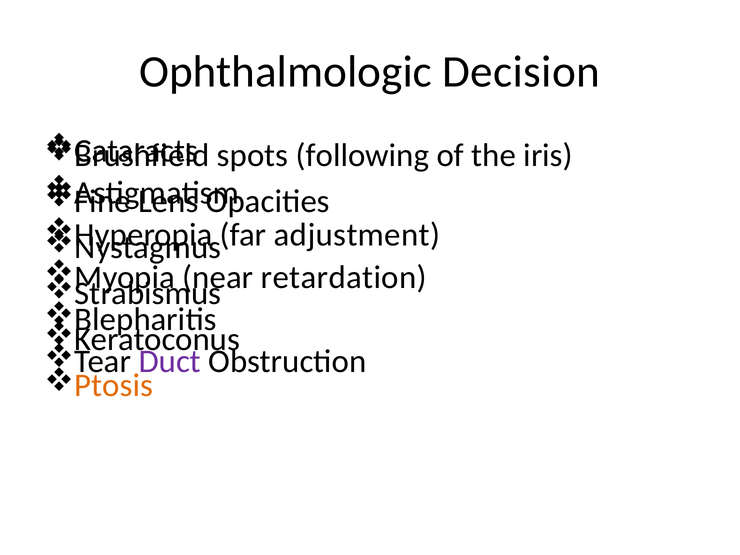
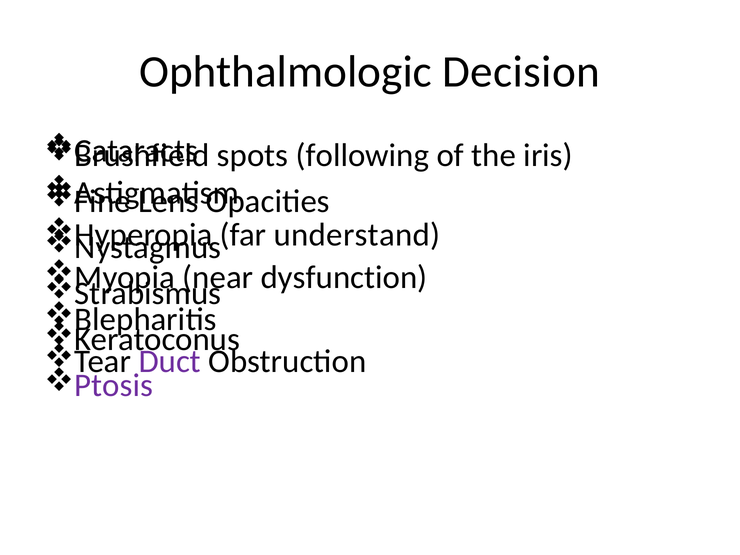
adjustment: adjustment -> understand
retardation: retardation -> dysfunction
Ptosis colour: orange -> purple
